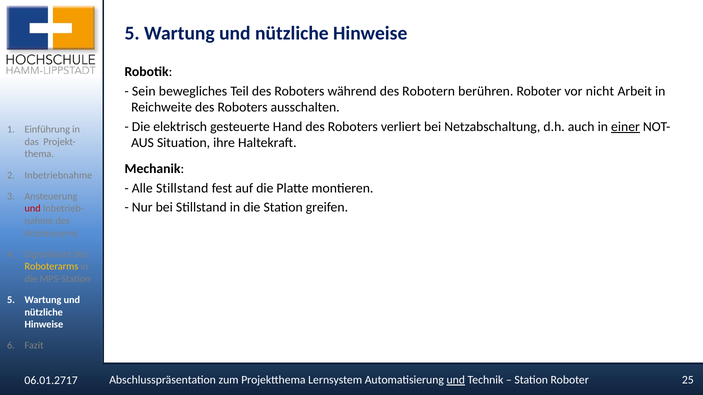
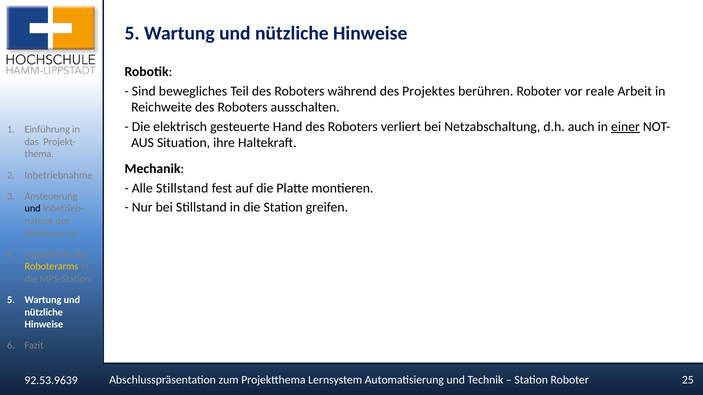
Sein: Sein -> Sind
Robotern: Robotern -> Projektes
nicht: nicht -> reale
und at (33, 209) colour: red -> black
und at (456, 380) underline: present -> none
06.01.2717: 06.01.2717 -> 92.53.9639
